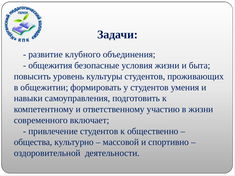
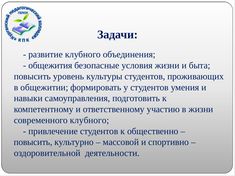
современного включает: включает -> клубного
общества at (33, 142): общества -> повысить
